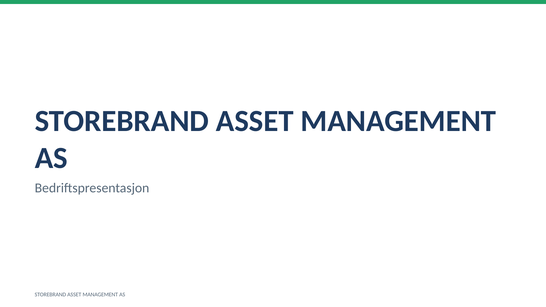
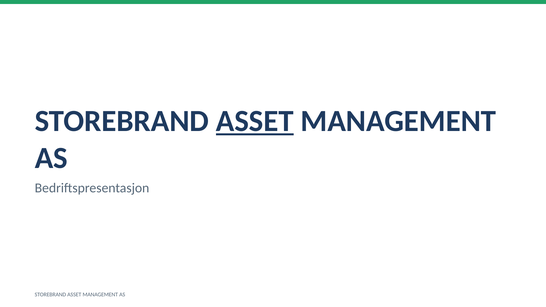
ASSET at (255, 121) underline: none -> present
